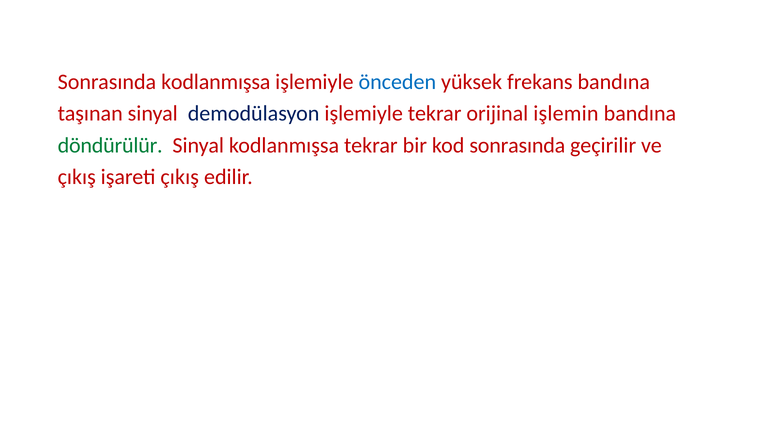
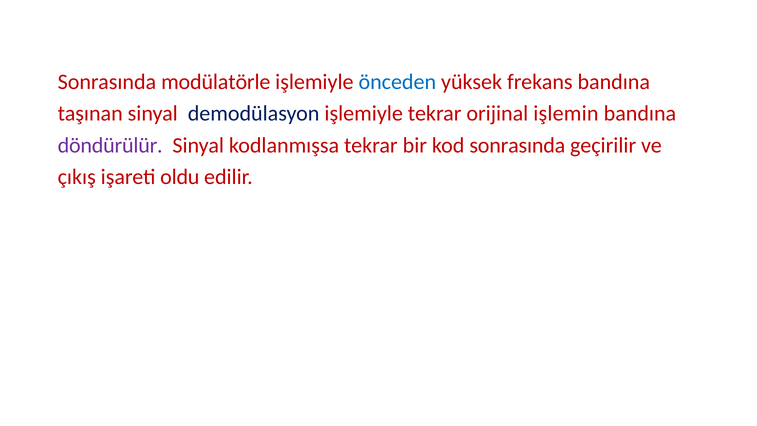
Sonrasında kodlanmışsa: kodlanmışsa -> modülatörle
döndürülür colour: green -> purple
işareti çıkış: çıkış -> oldu
